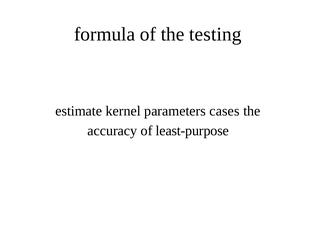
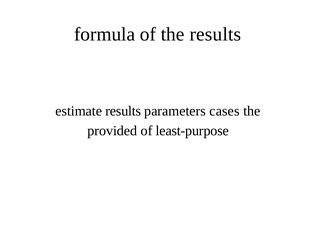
the testing: testing -> results
estimate kernel: kernel -> results
accuracy: accuracy -> provided
